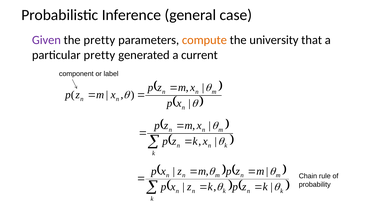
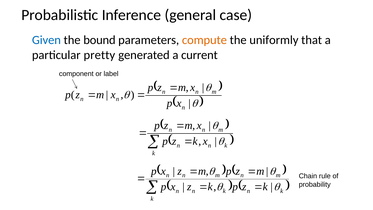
Given colour: purple -> blue
the pretty: pretty -> bound
university: university -> uniformly
